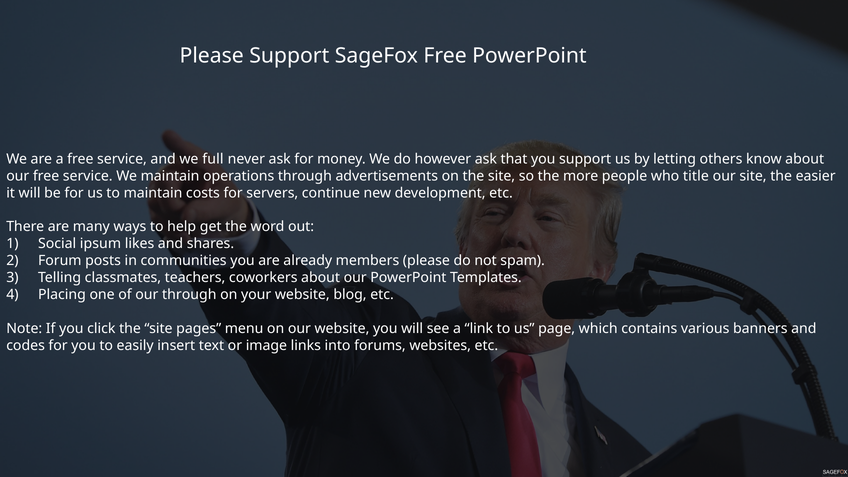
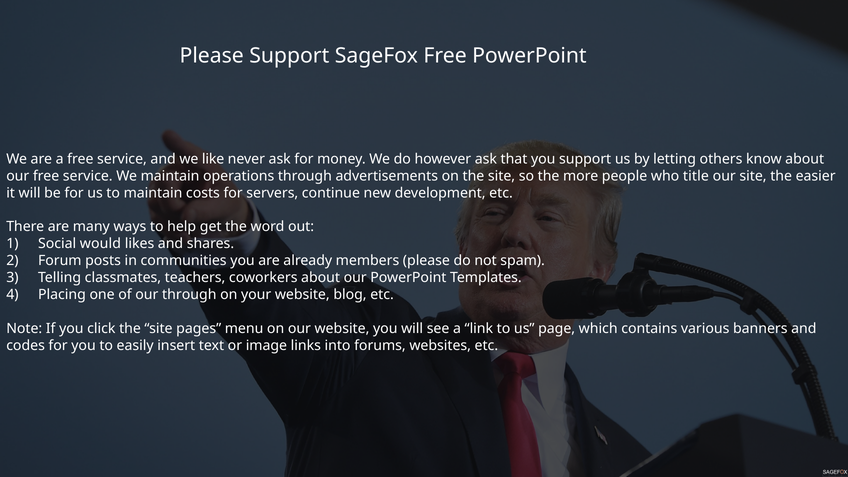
full: full -> like
ipsum: ipsum -> would
